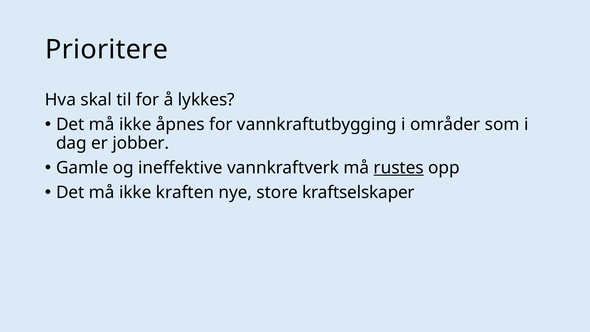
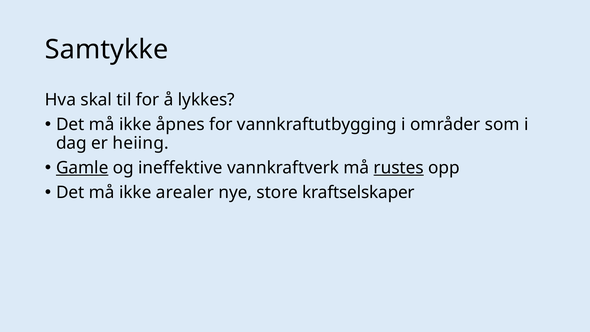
Prioritere: Prioritere -> Samtykke
jobber: jobber -> heiing
Gamle underline: none -> present
kraften: kraften -> arealer
